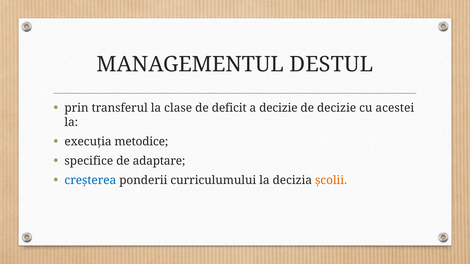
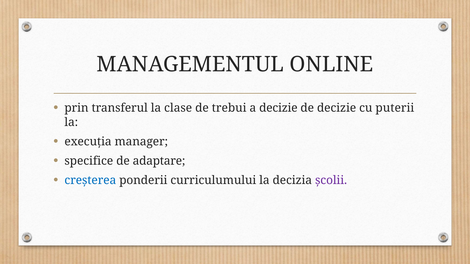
DESTUL: DESTUL -> ONLINE
deficit: deficit -> trebui
acestei: acestei -> puterii
metodice: metodice -> manager
şcolii colour: orange -> purple
